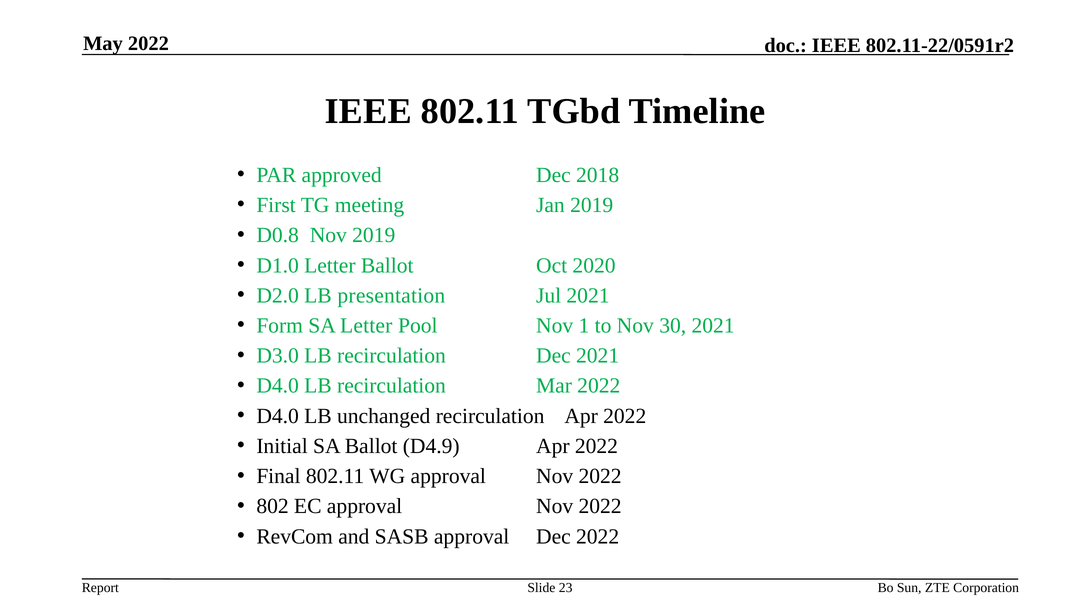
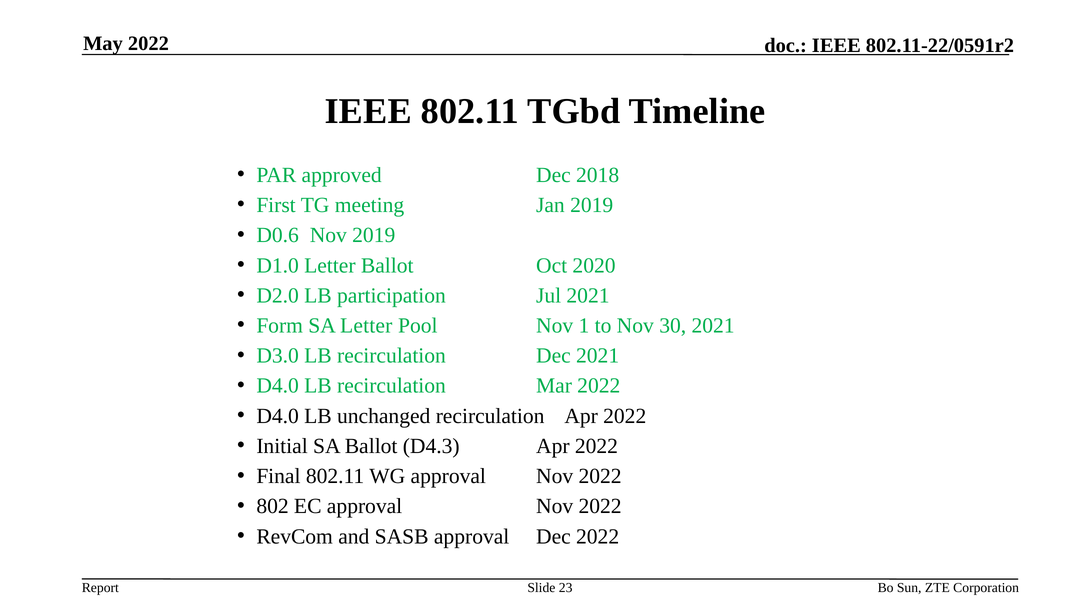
D0.8: D0.8 -> D0.6
presentation: presentation -> participation
D4.9: D4.9 -> D4.3
